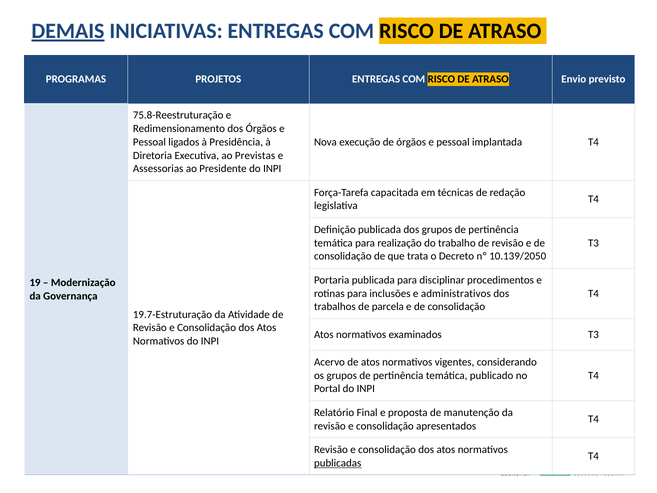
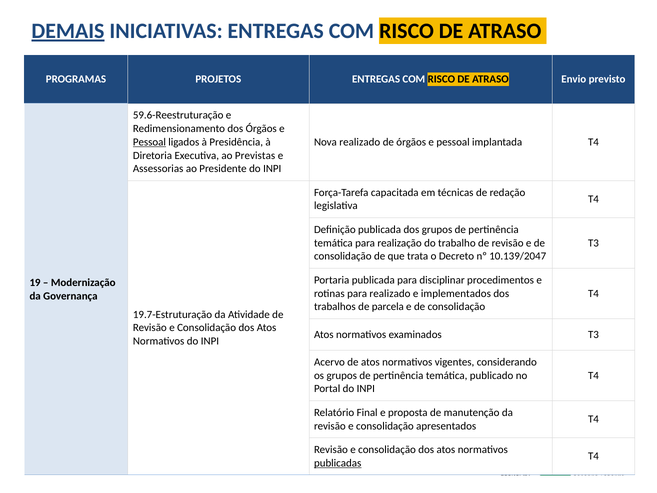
75.8-Reestruturação: 75.8-Reestruturação -> 59.6-Reestruturação
Pessoal at (149, 142) underline: none -> present
Nova execução: execução -> realizado
10.139/2050: 10.139/2050 -> 10.139/2047
para inclusões: inclusões -> realizado
administrativos: administrativos -> implementados
